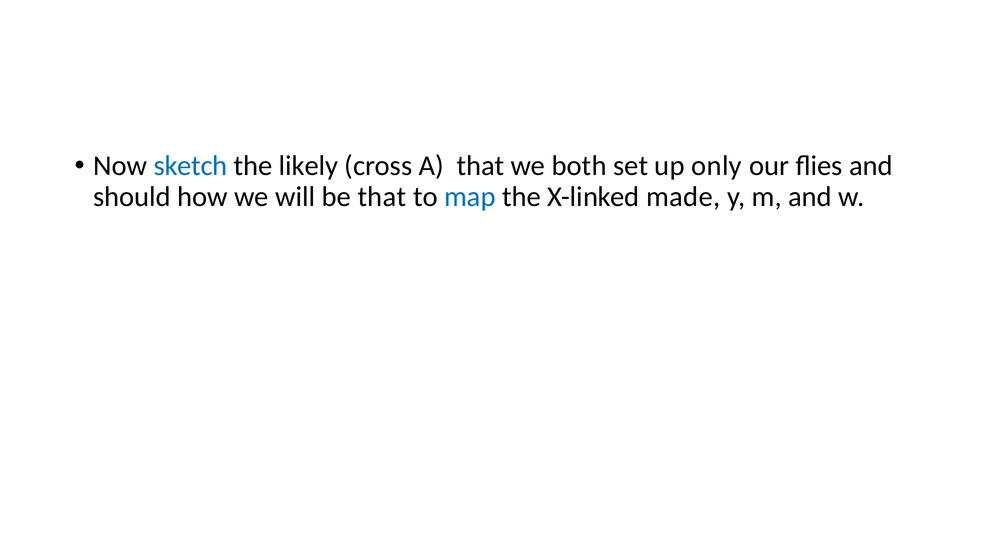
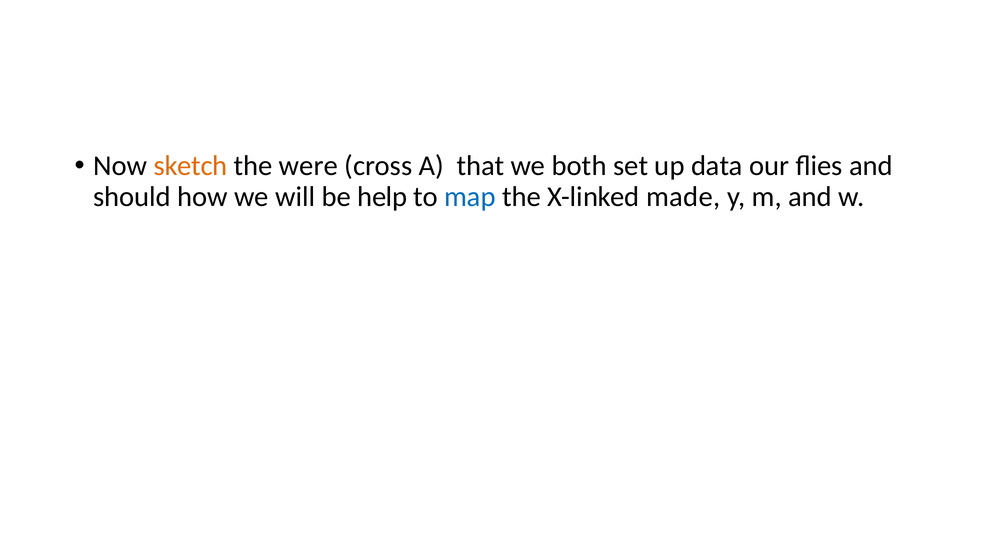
sketch colour: blue -> orange
likely: likely -> were
only: only -> data
be that: that -> help
